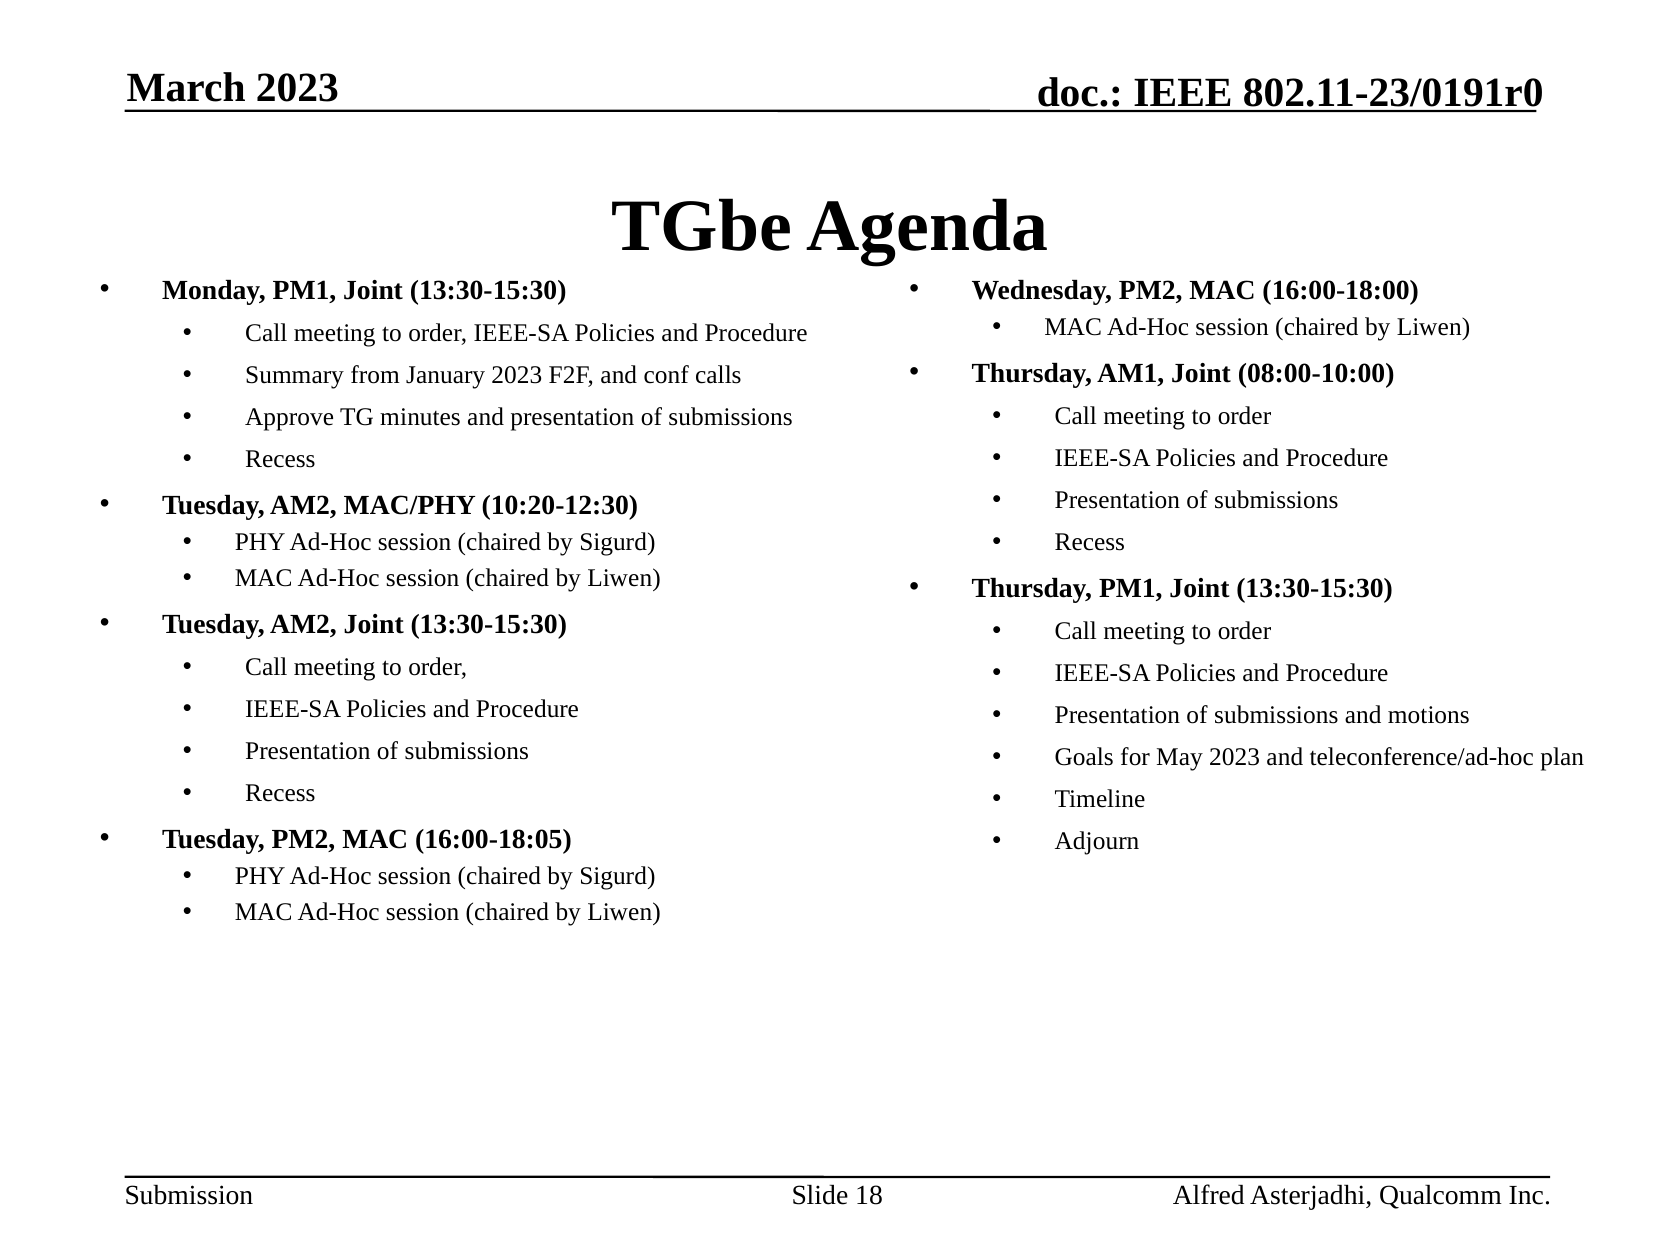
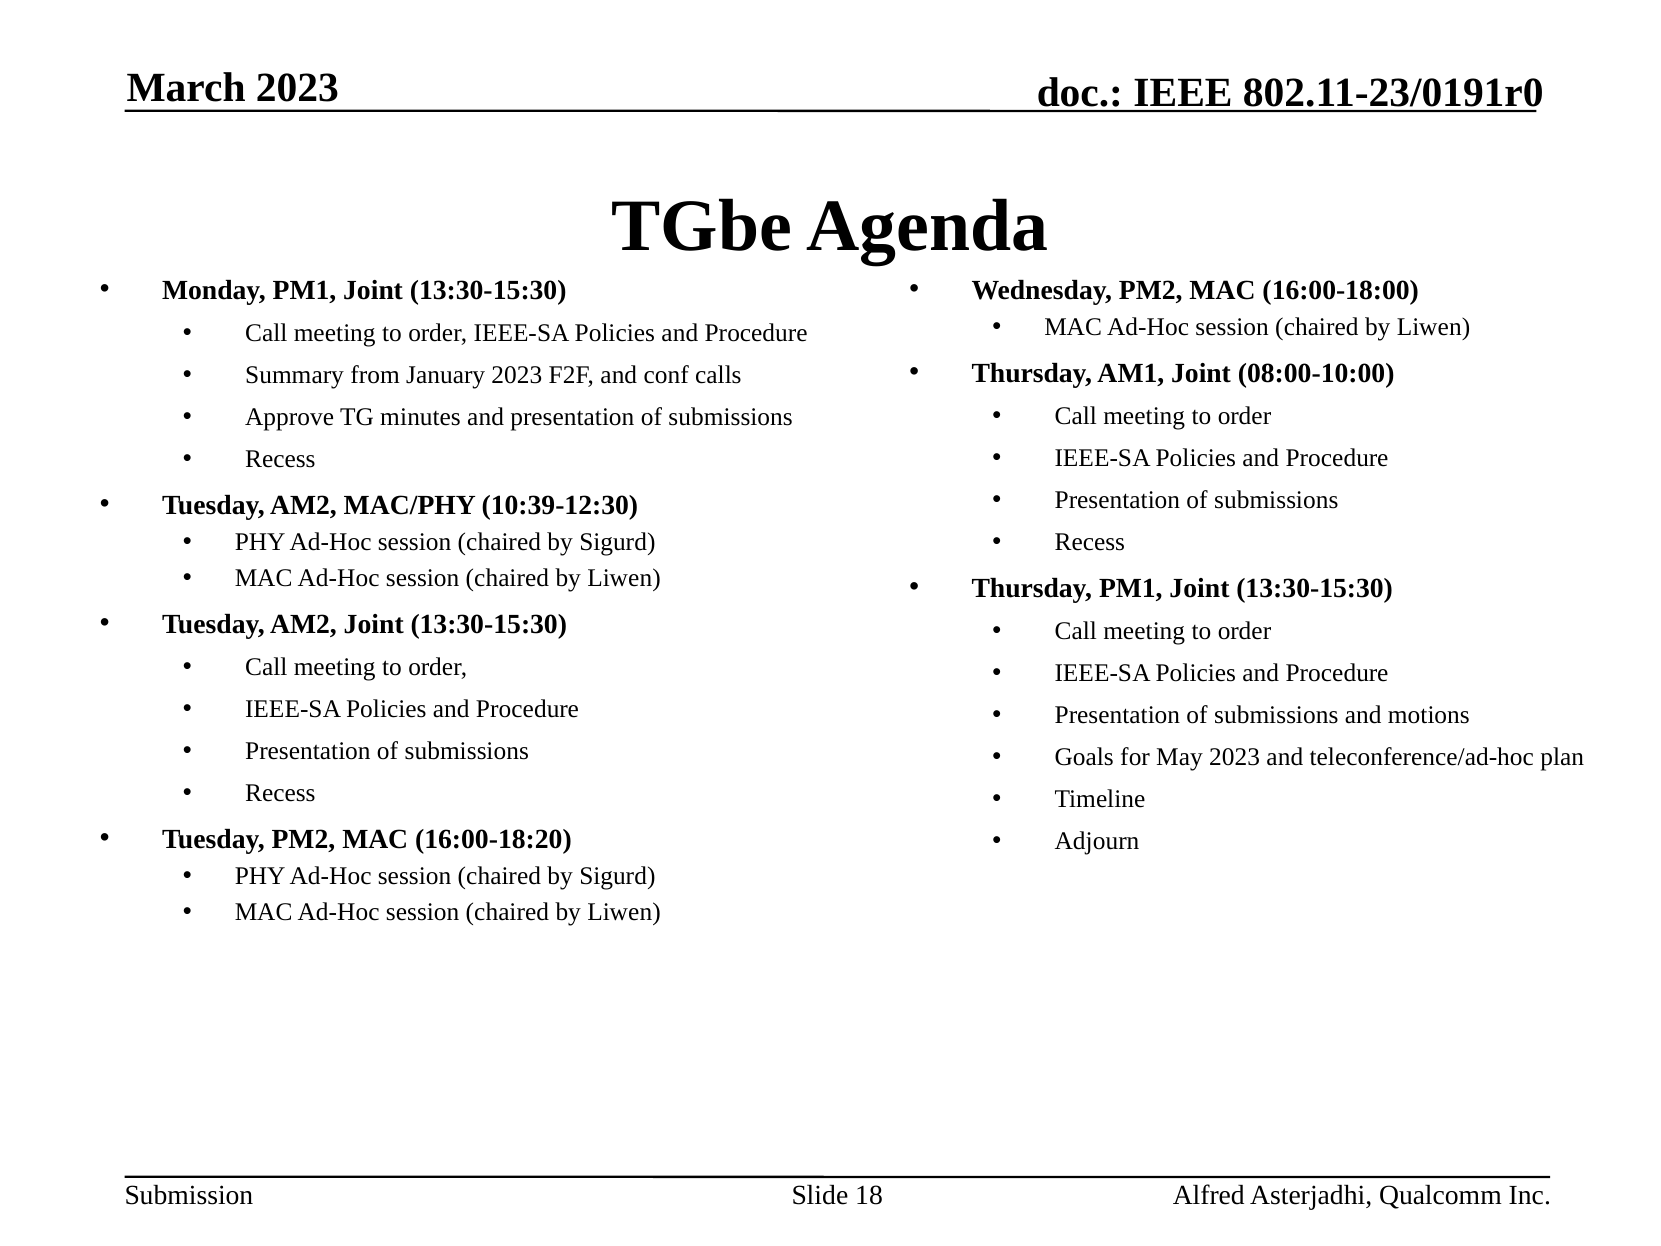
10:20-12:30: 10:20-12:30 -> 10:39-12:30
16:00-18:05: 16:00-18:05 -> 16:00-18:20
